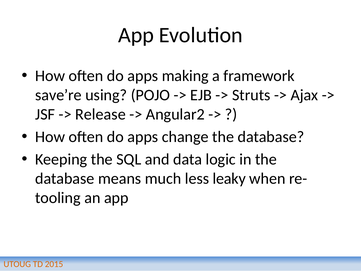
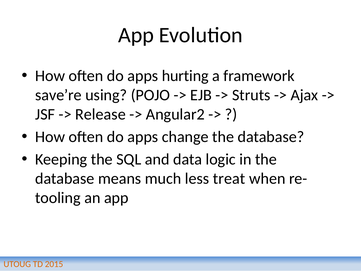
making: making -> hurting
leaky: leaky -> treat
